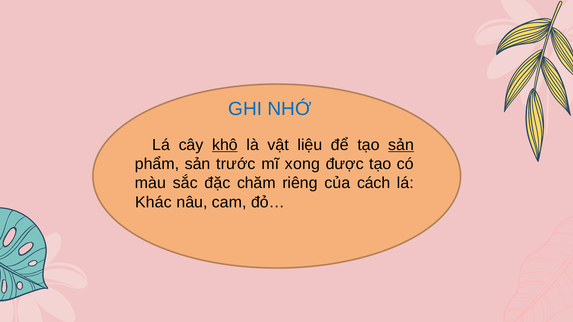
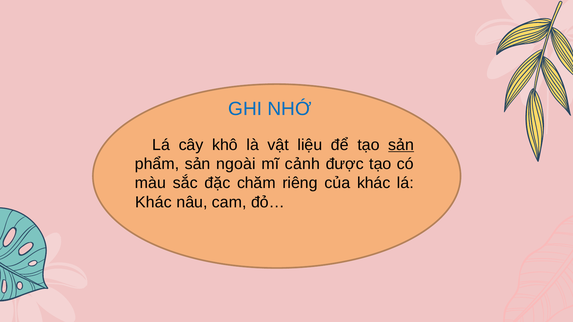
khô underline: present -> none
trước: trước -> ngoài
xong: xong -> cảnh
của cách: cách -> khác
